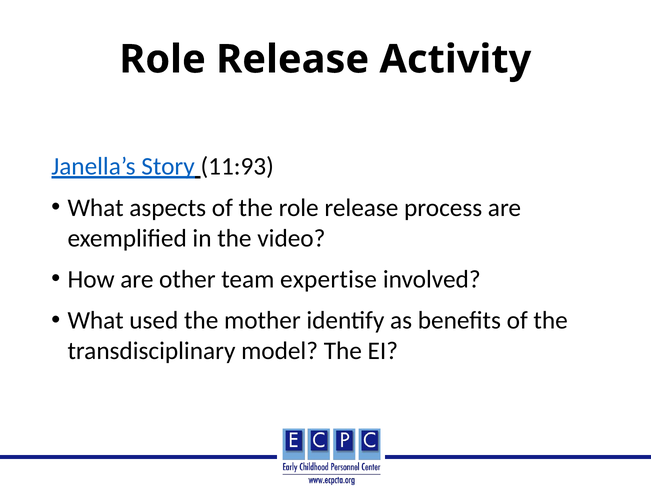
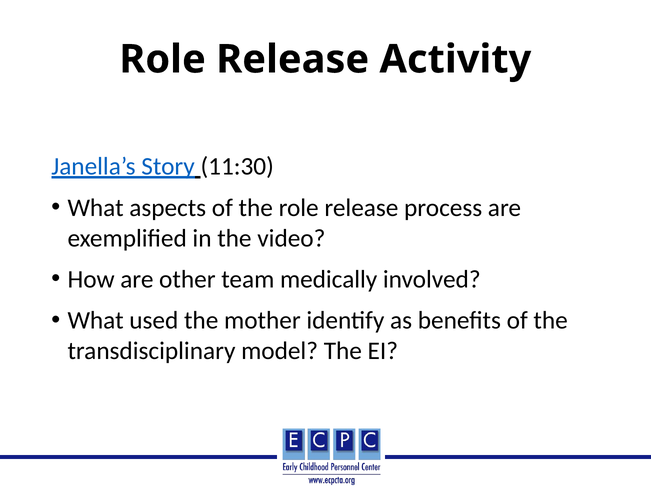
11:93: 11:93 -> 11:30
expertise: expertise -> medically
